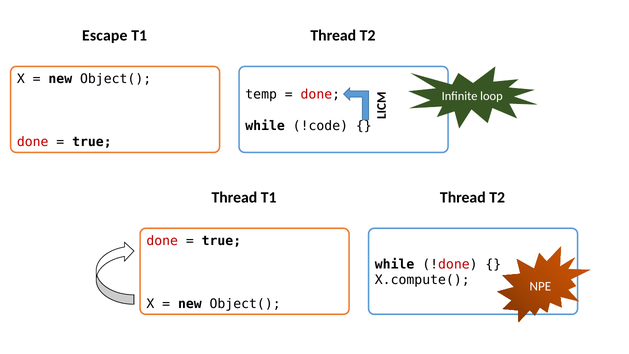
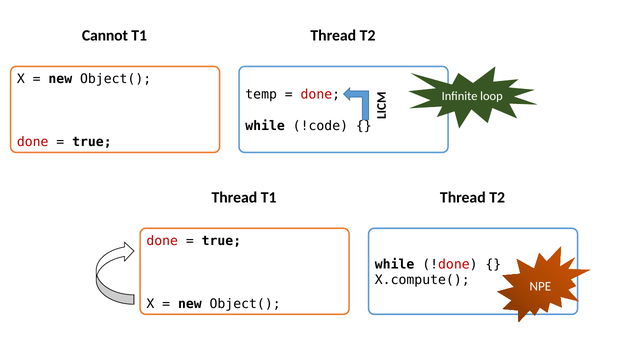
Escape: Escape -> Cannot
